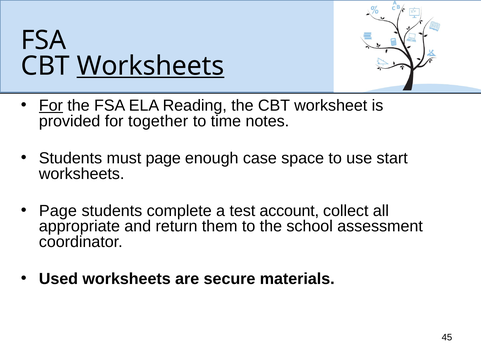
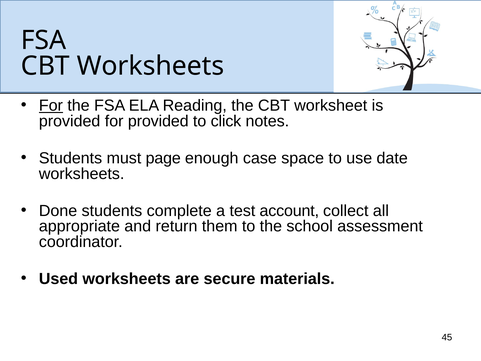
Worksheets at (151, 66) underline: present -> none
for together: together -> provided
time: time -> click
start: start -> date
Page at (58, 211): Page -> Done
